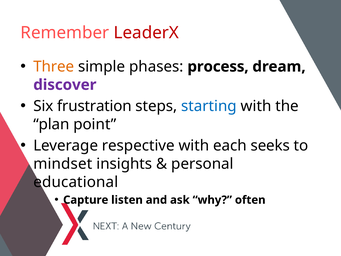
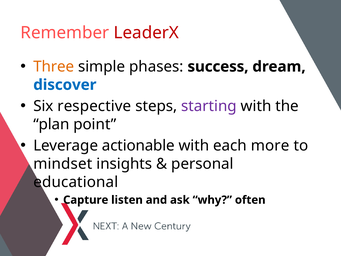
process: process -> success
discover colour: purple -> blue
frustration: frustration -> respective
starting colour: blue -> purple
respective: respective -> actionable
seeks: seeks -> more
